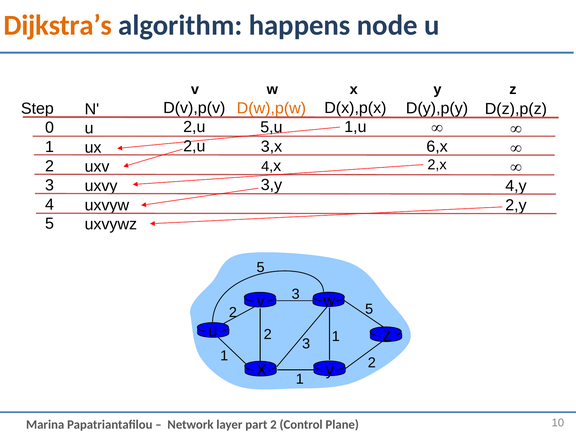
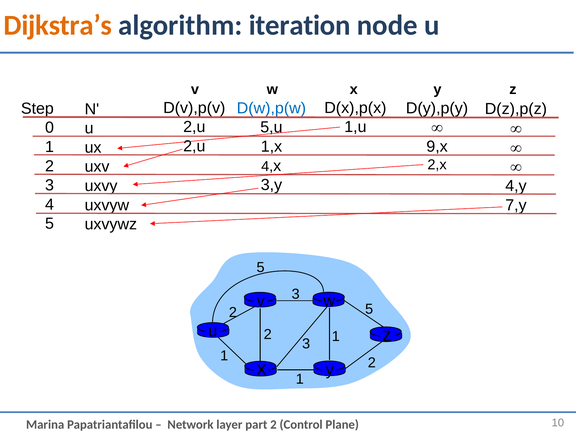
happens: happens -> iteration
D(w),p(w colour: orange -> blue
3,x: 3,x -> 1,x
6,x: 6,x -> 9,x
2,y: 2,y -> 7,y
